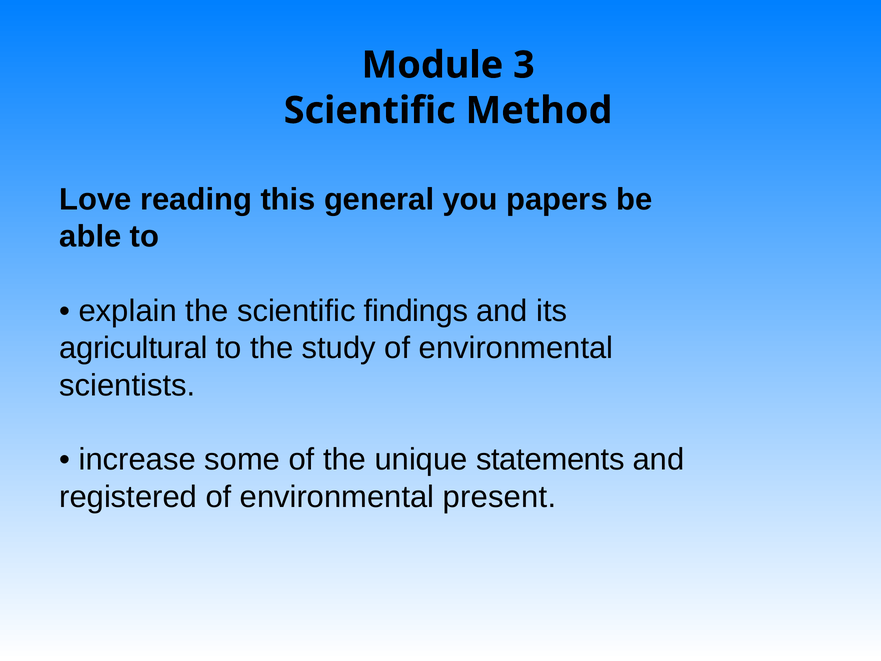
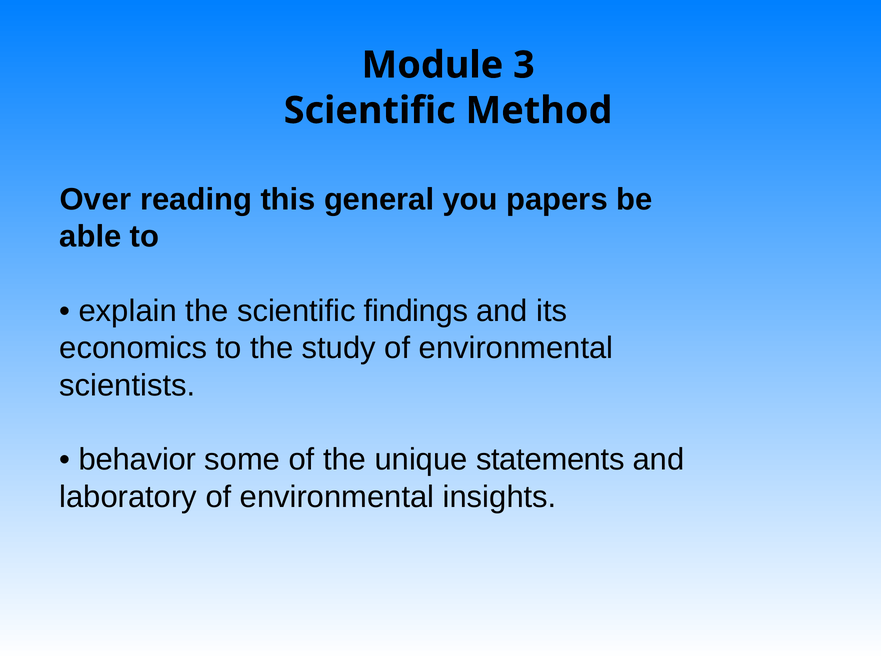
Love: Love -> Over
agricultural: agricultural -> economics
increase: increase -> behavior
registered: registered -> laboratory
present: present -> insights
